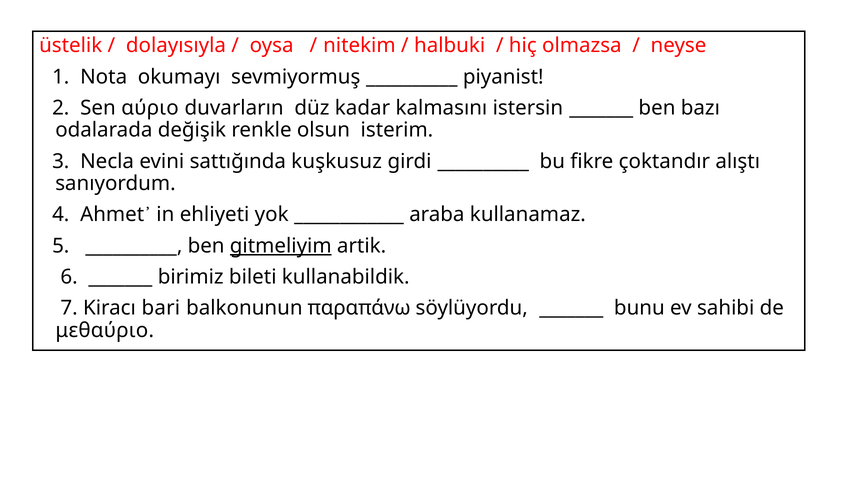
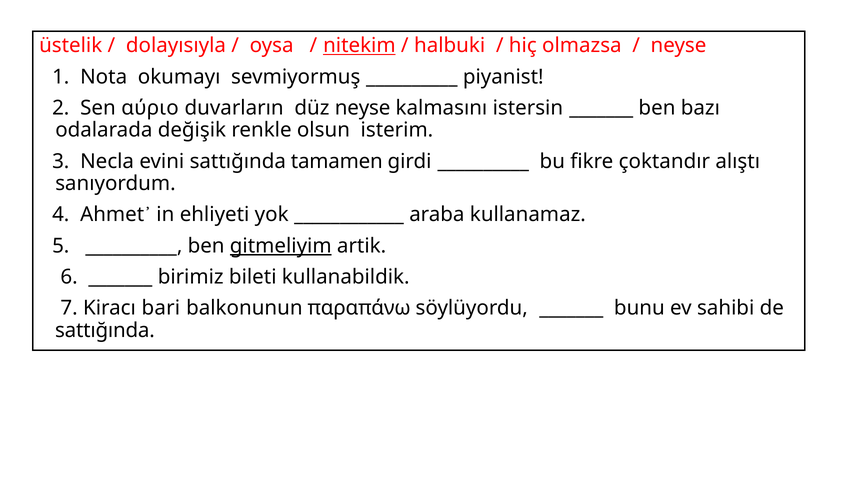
nitekim underline: none -> present
düz kadar: kadar -> neyse
kuşkusuz: kuşkusuz -> tamamen
μεθαύριο at (105, 330): μεθαύριο -> sattığında
